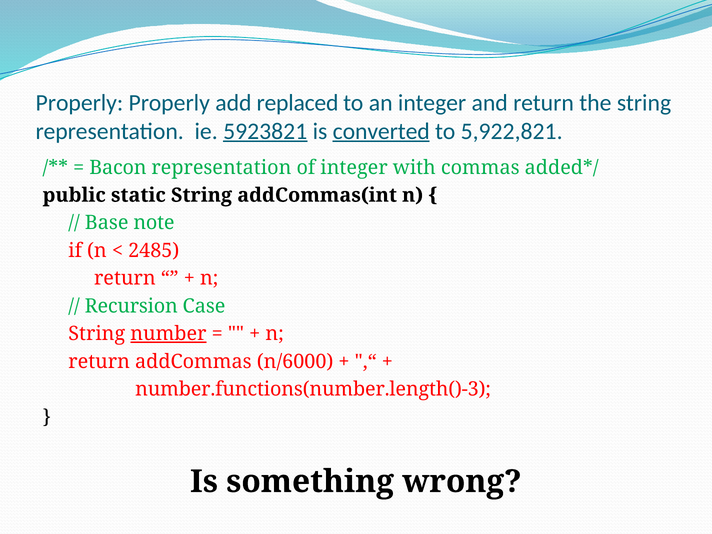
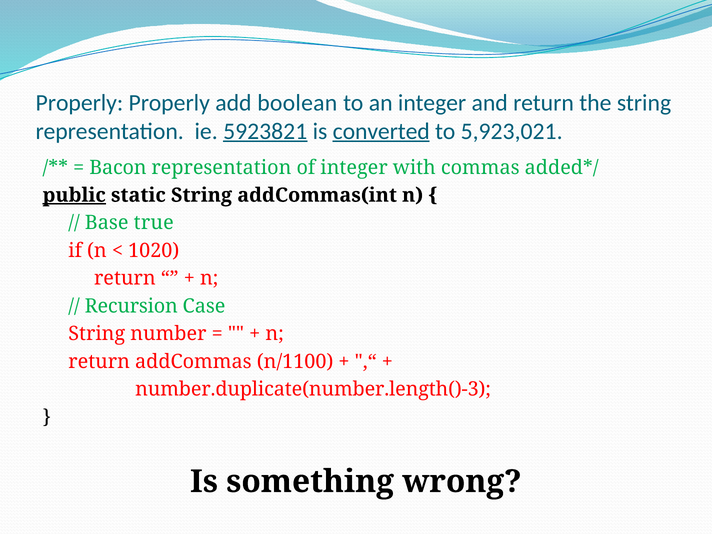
replaced: replaced -> boolean
5,922,821: 5,922,821 -> 5,923,021
public underline: none -> present
note: note -> true
2485: 2485 -> 1020
number underline: present -> none
n/6000: n/6000 -> n/1100
number.functions(number.length()-3: number.functions(number.length()-3 -> number.duplicate(number.length()-3
